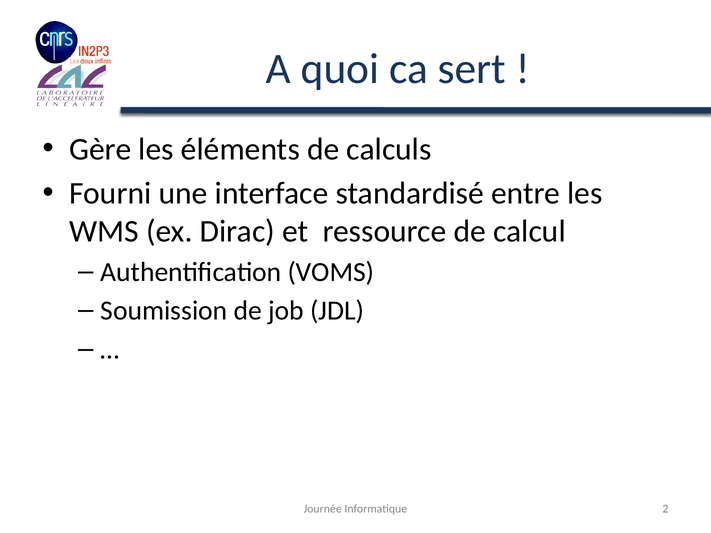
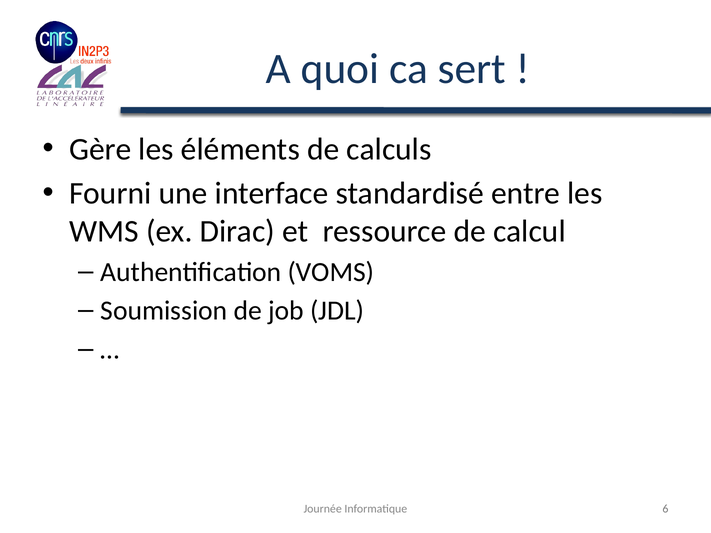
2: 2 -> 6
